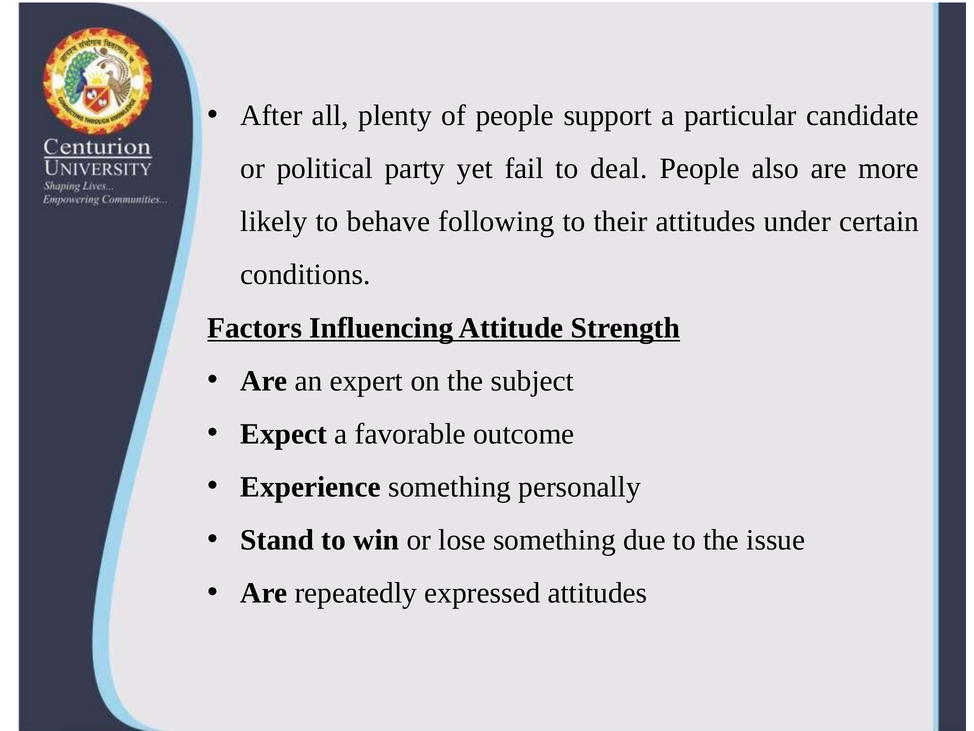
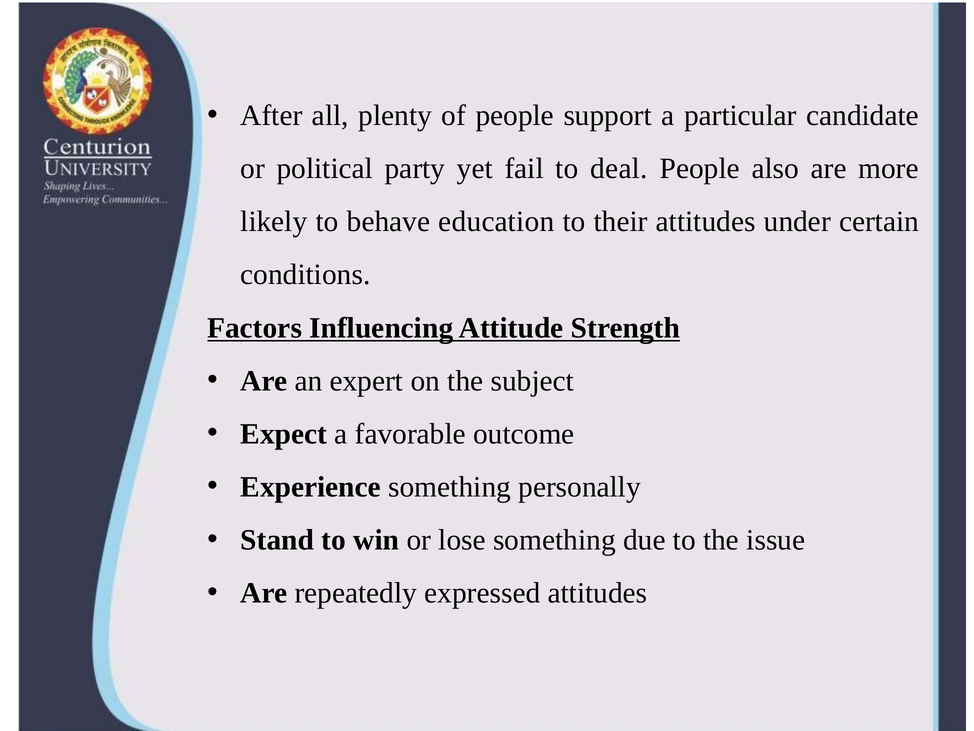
following: following -> education
